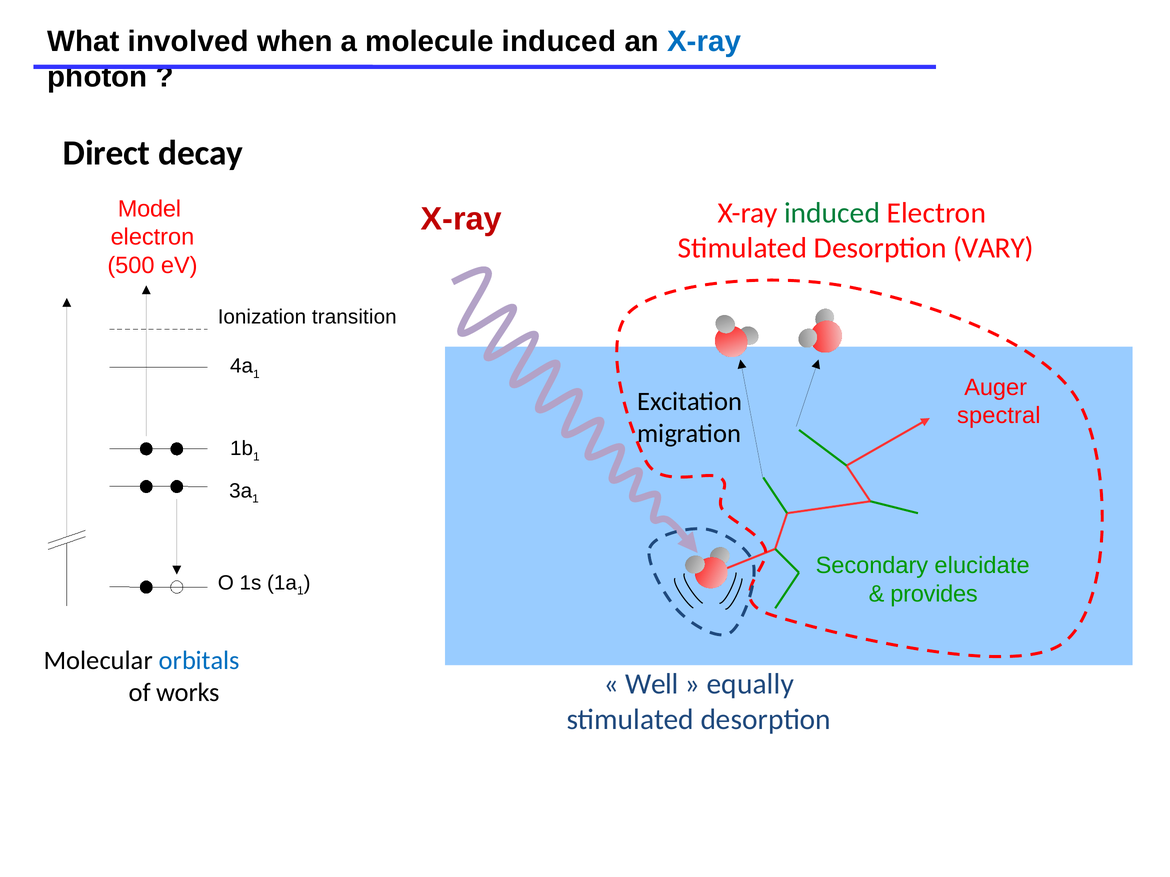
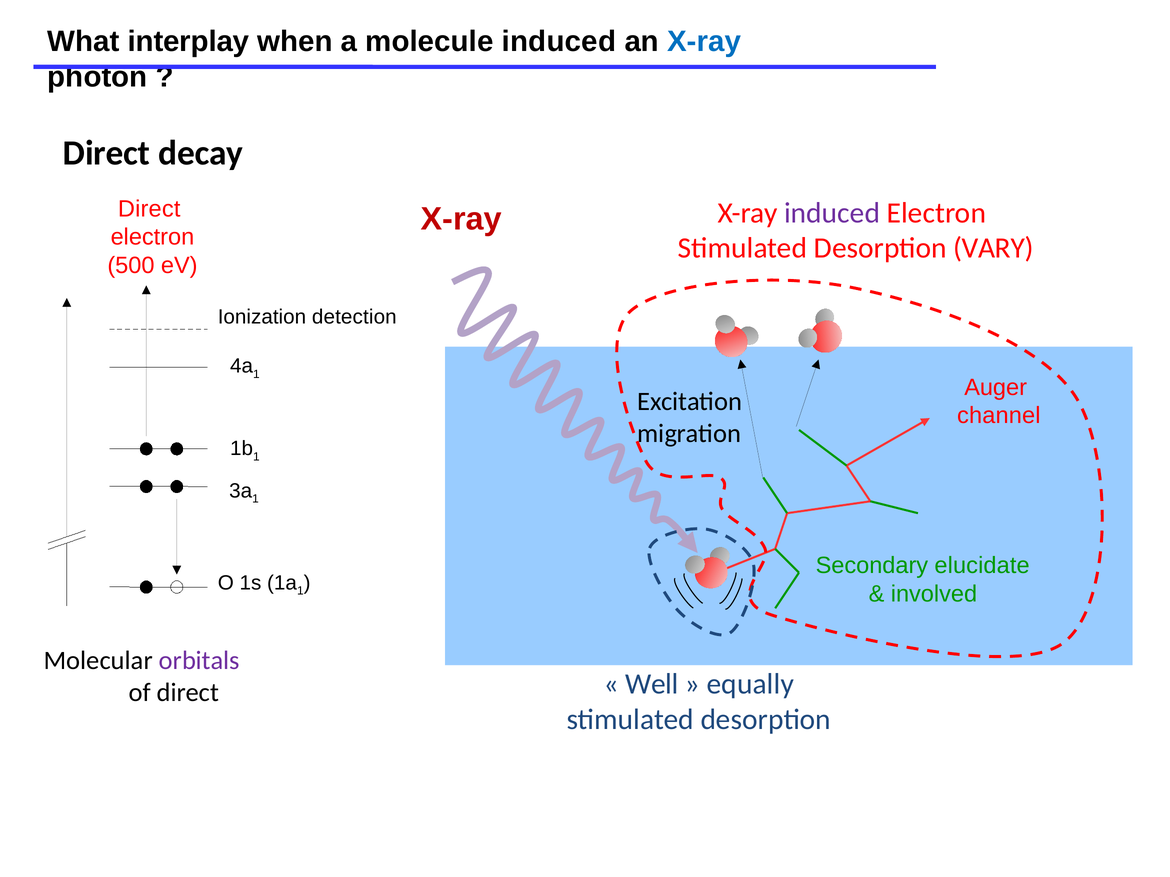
involved: involved -> interplay
Model at (149, 209): Model -> Direct
induced at (832, 213) colour: green -> purple
transition: transition -> detection
spectral: spectral -> channel
provides: provides -> involved
orbitals colour: blue -> purple
of works: works -> direct
